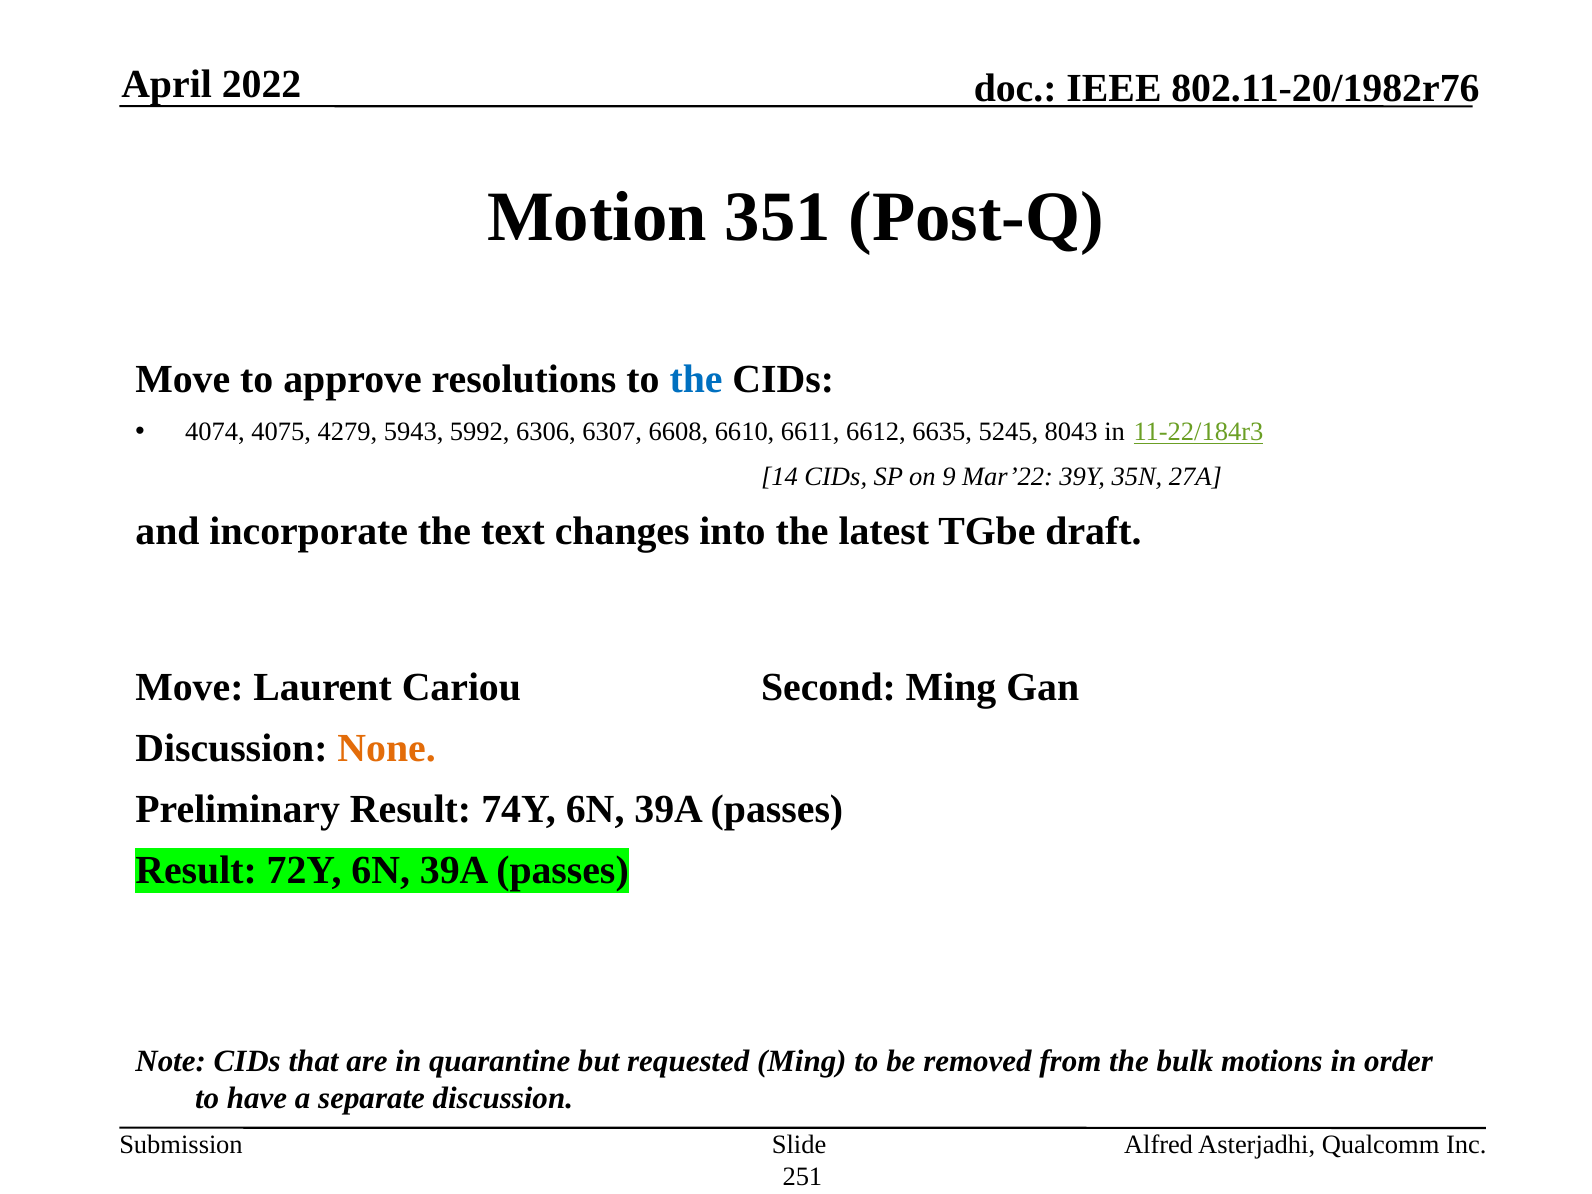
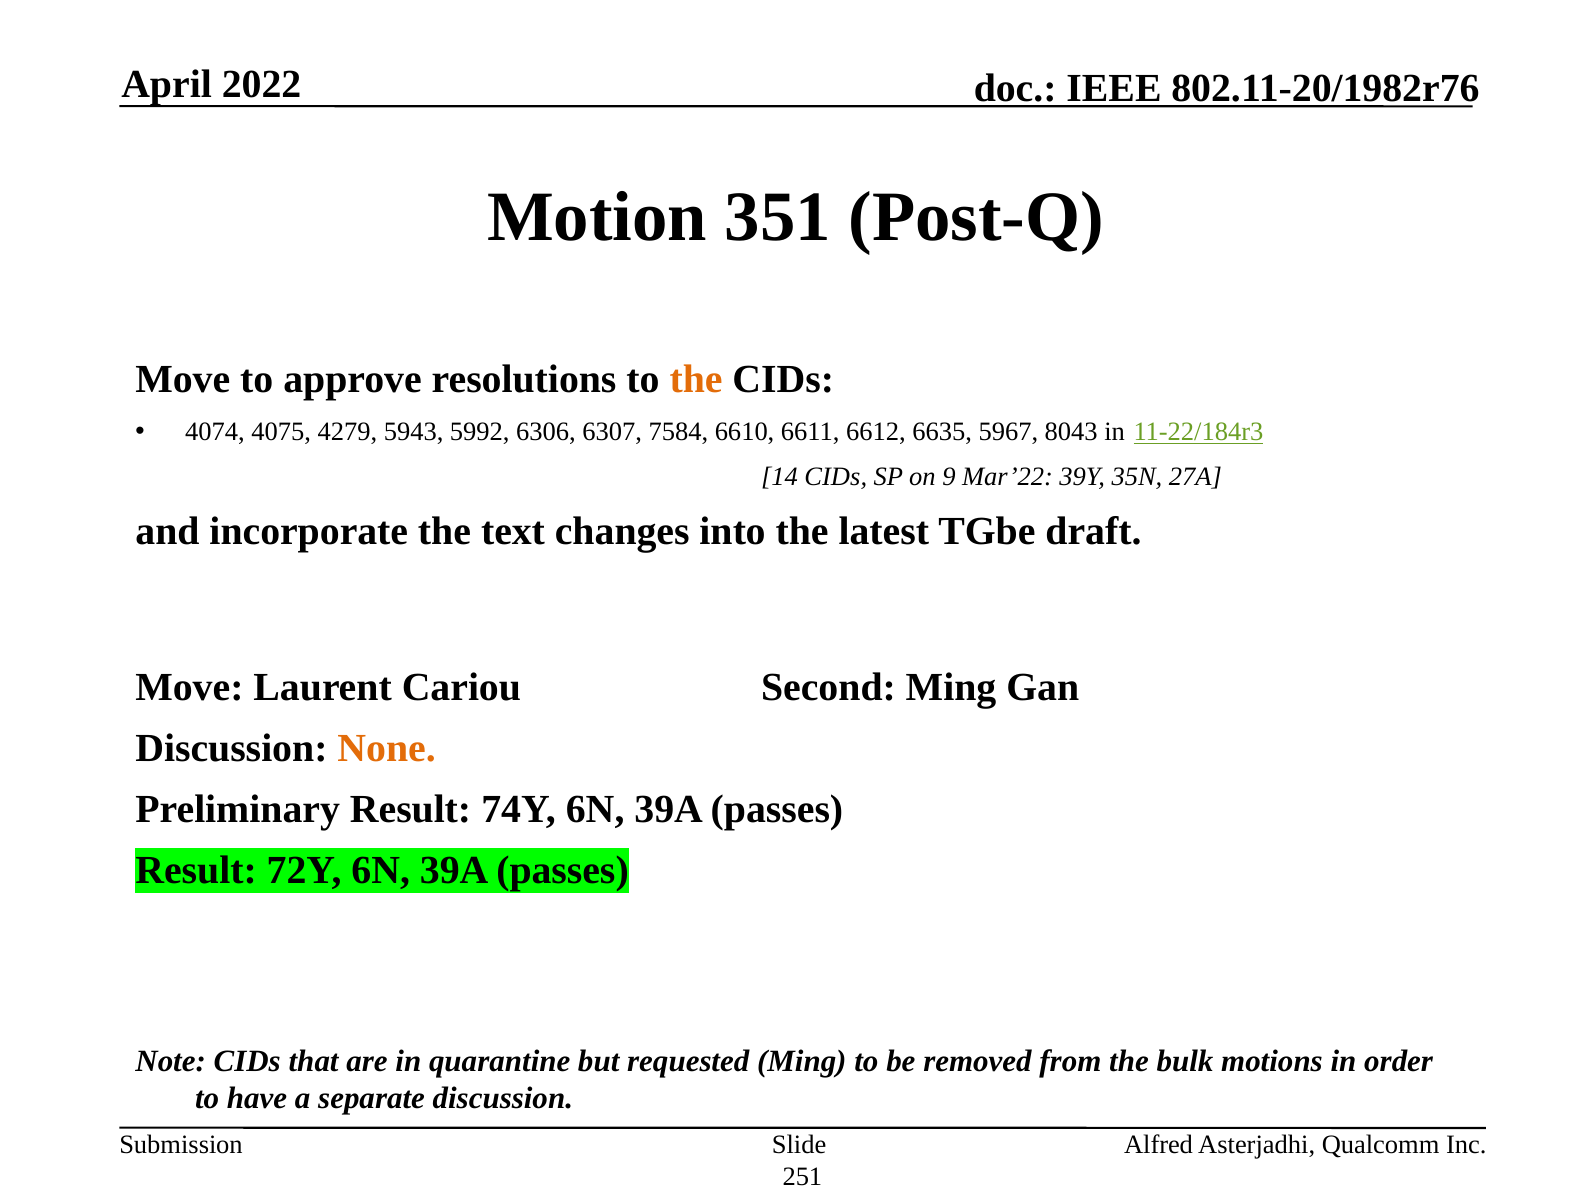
the at (696, 380) colour: blue -> orange
6608: 6608 -> 7584
5245: 5245 -> 5967
